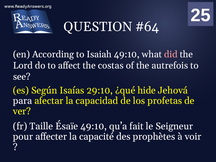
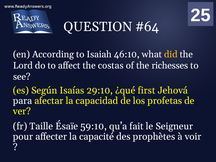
Isaiah 49:10: 49:10 -> 46:10
did colour: pink -> yellow
autrefois: autrefois -> richesses
hide: hide -> first
Ésaïe 49:10: 49:10 -> 59:10
